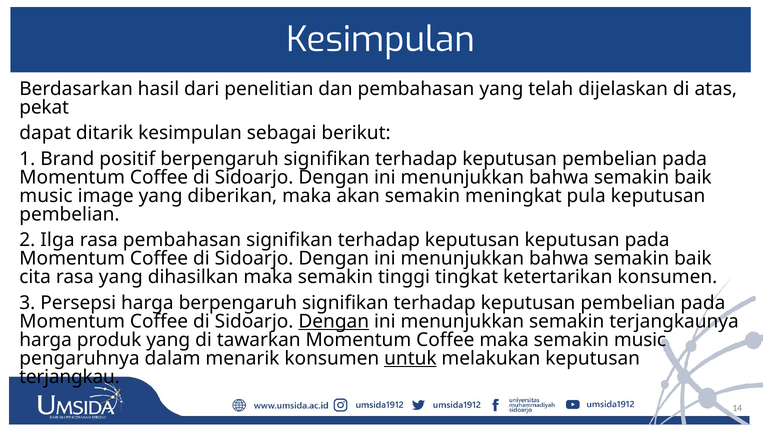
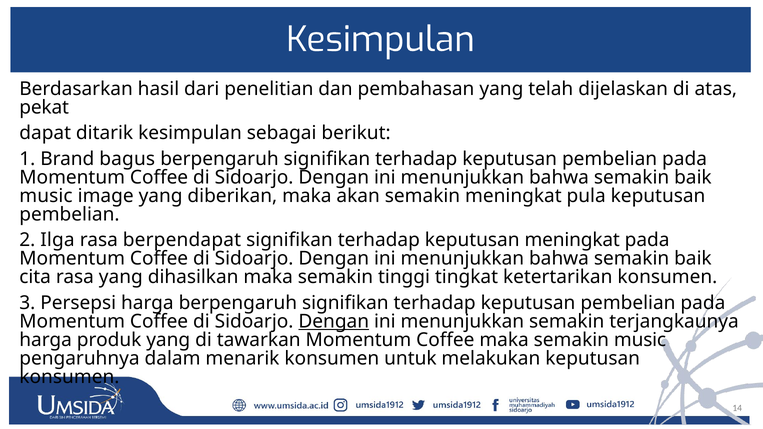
positif: positif -> bagus
rasa pembahasan: pembahasan -> berpendapat
keputusan keputusan: keputusan -> meningkat
untuk underline: present -> none
terjangkau at (70, 377): terjangkau -> konsumen
